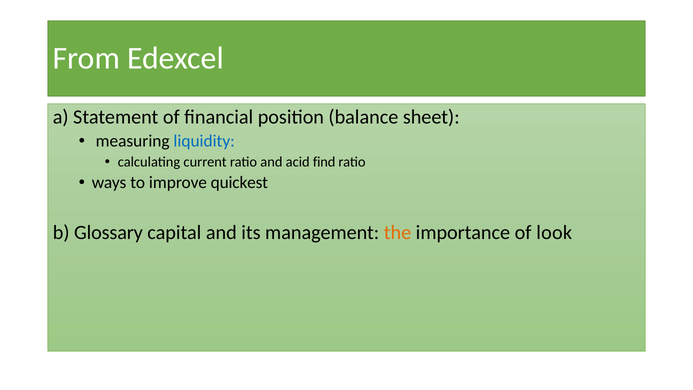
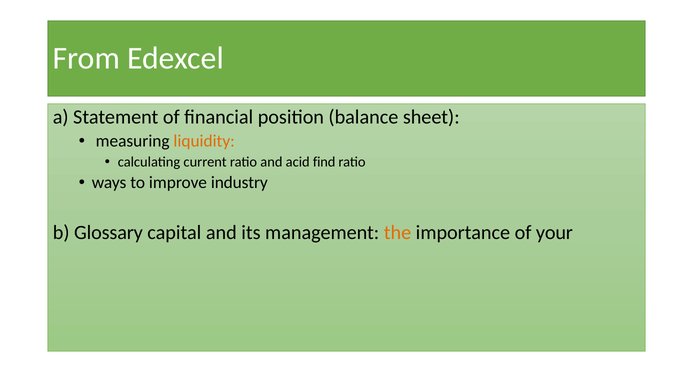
liquidity colour: blue -> orange
quickest: quickest -> industry
look: look -> your
